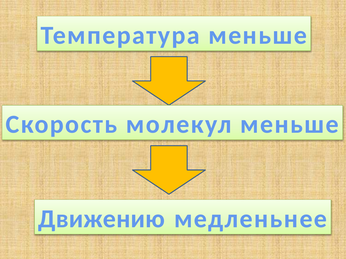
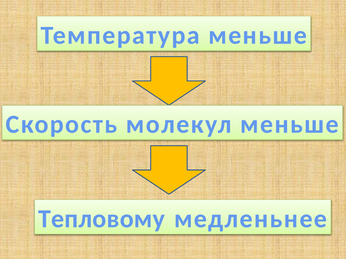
Движению: Движению -> Тепловому
